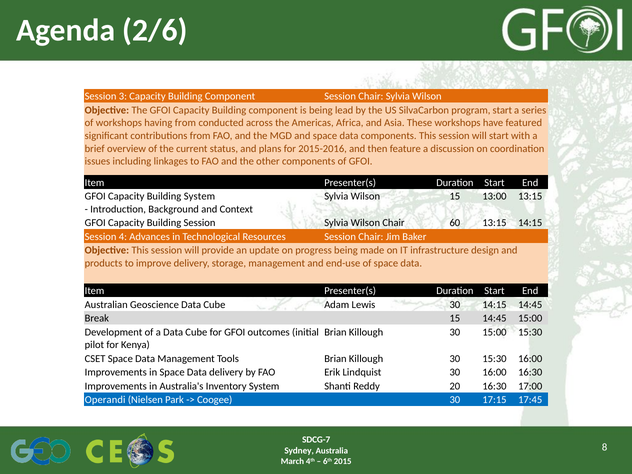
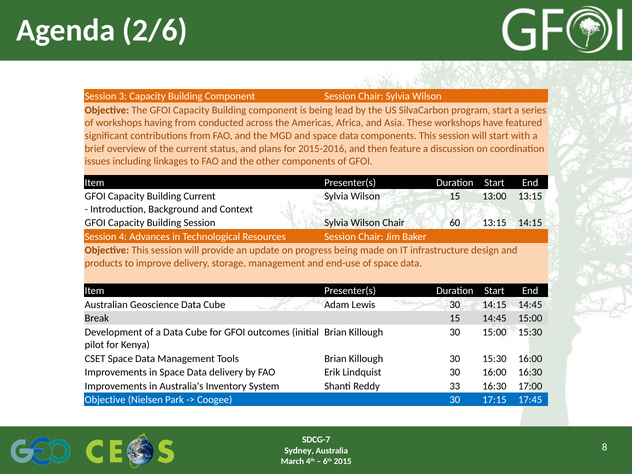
Building System: System -> Current
20: 20 -> 33
Operandi at (105, 400): Operandi -> Objective
